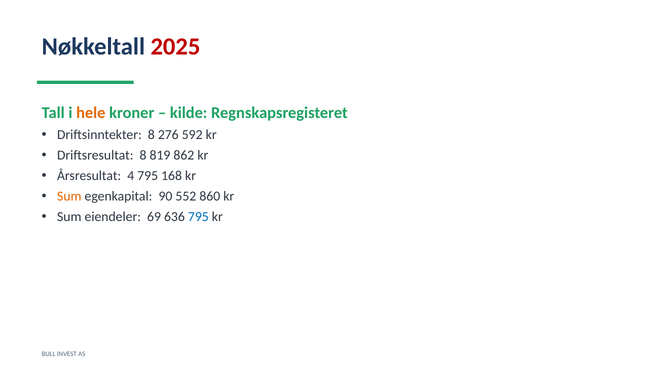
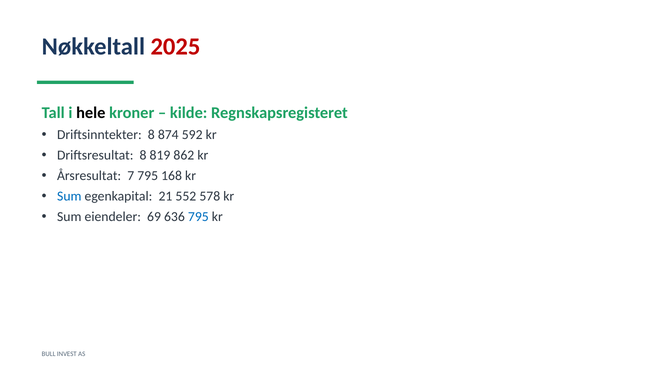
hele colour: orange -> black
276: 276 -> 874
4: 4 -> 7
Sum at (69, 196) colour: orange -> blue
90: 90 -> 21
860: 860 -> 578
